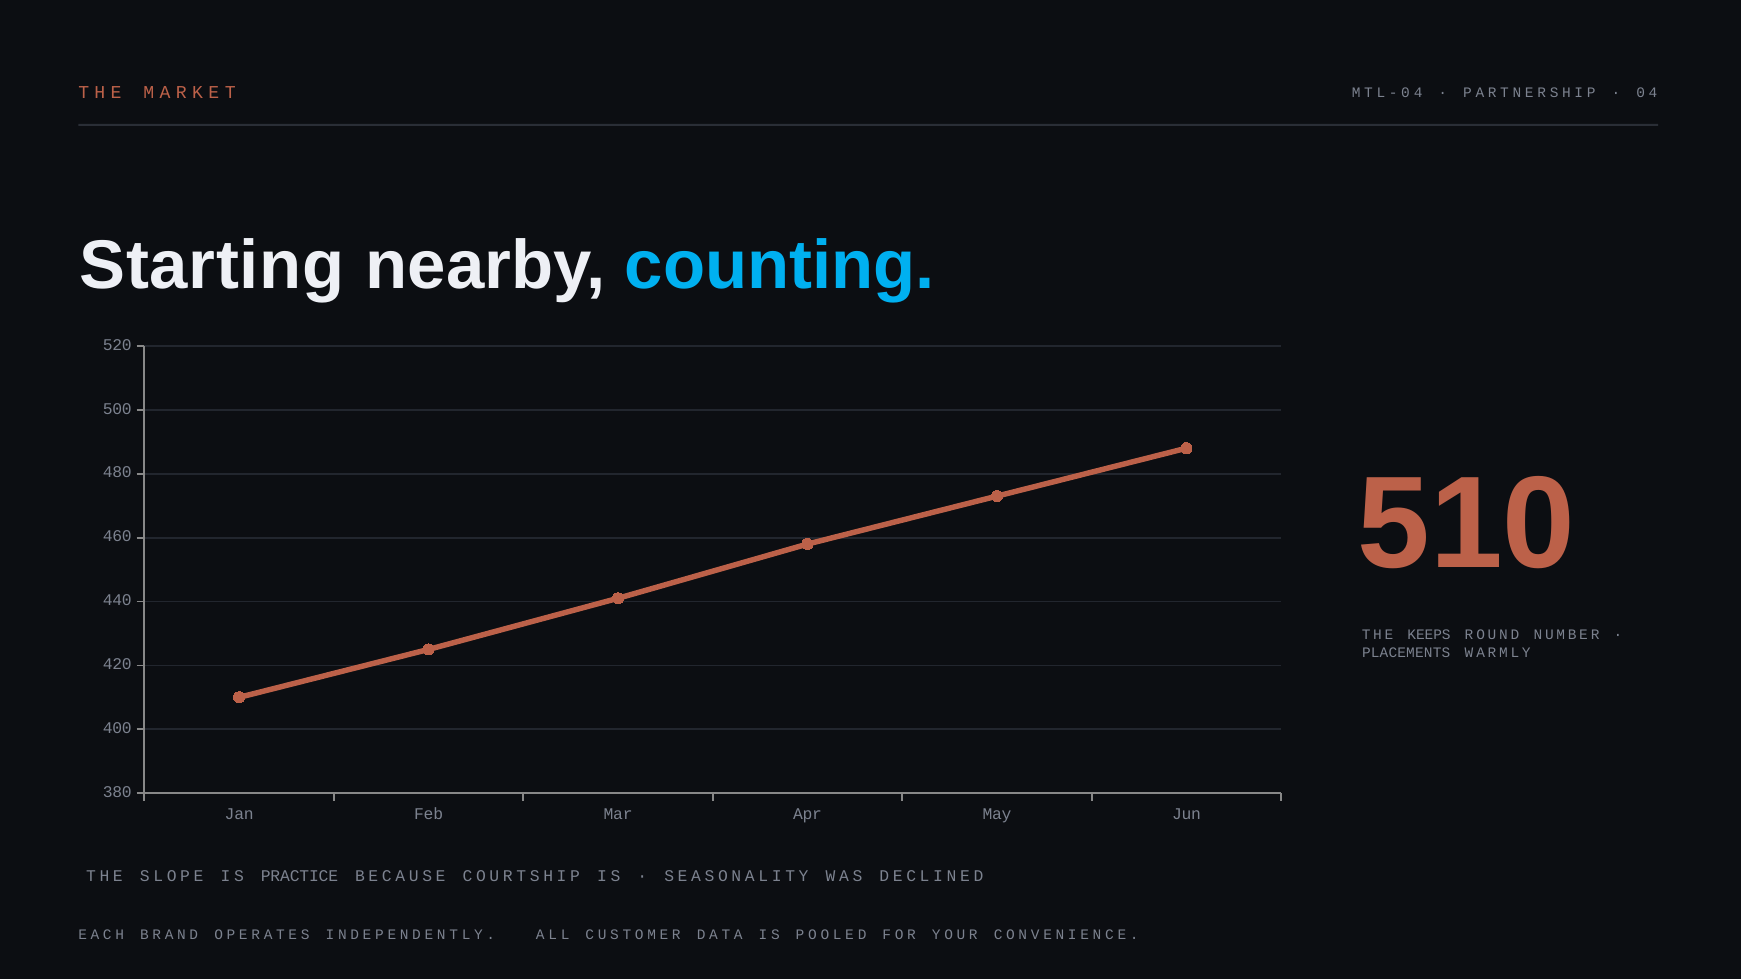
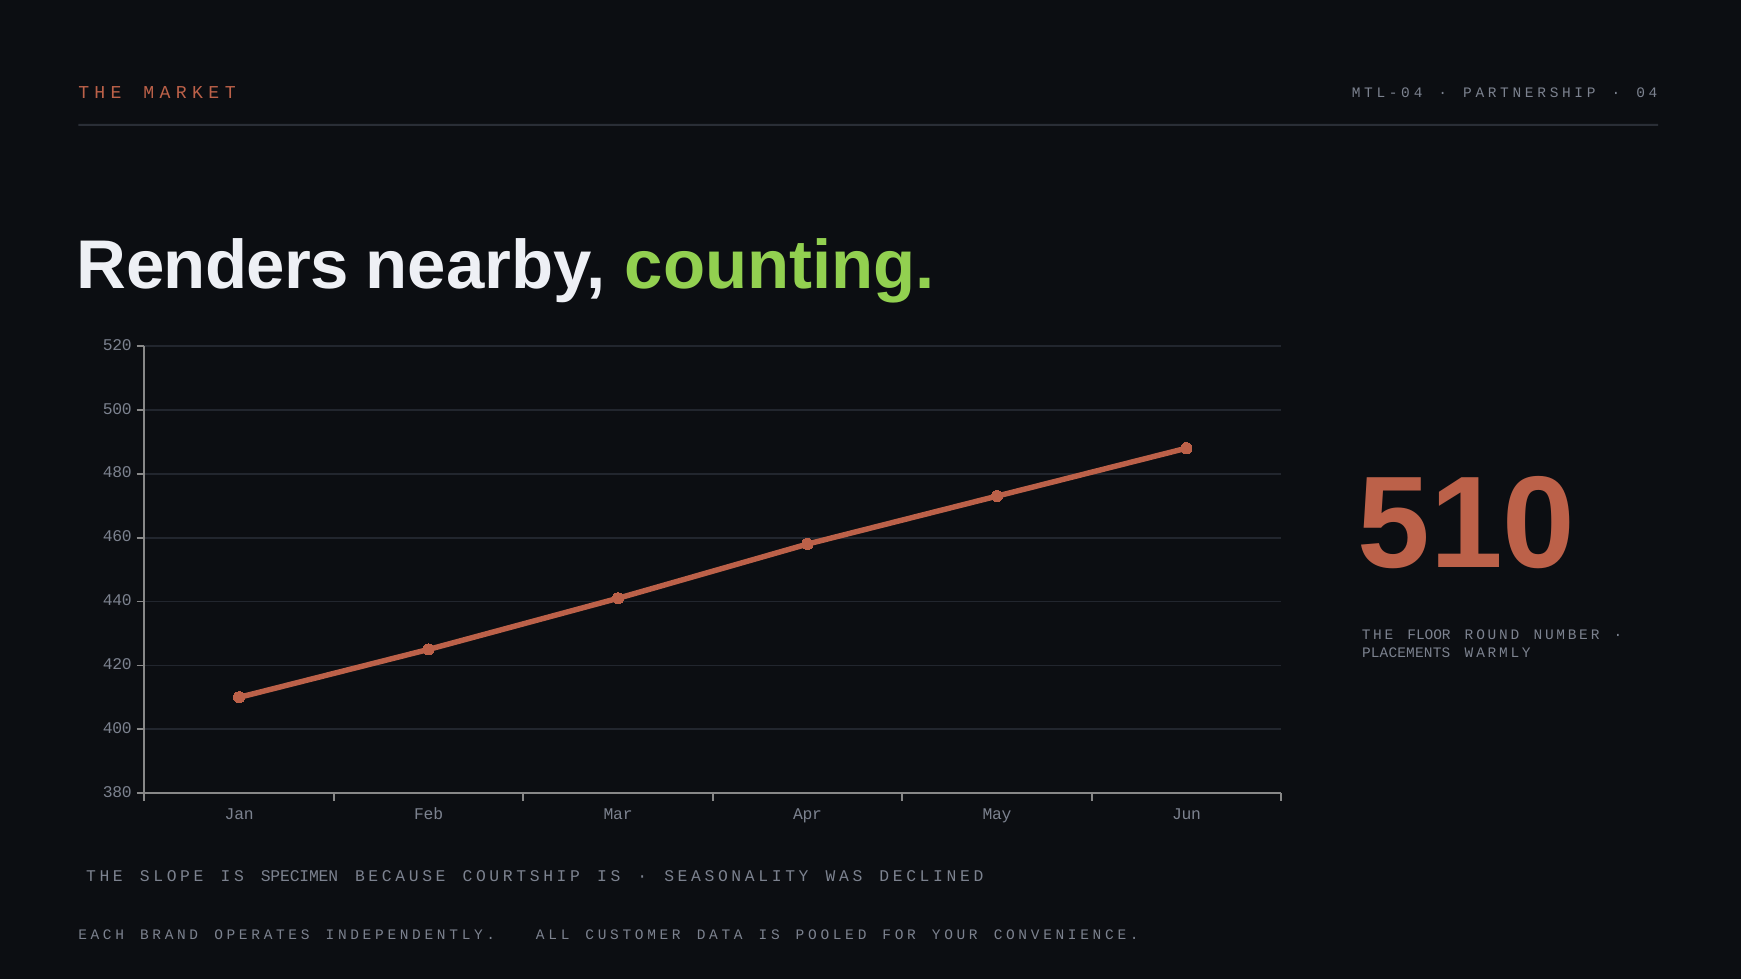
Starting: Starting -> Renders
counting colour: light blue -> light green
KEEPS: KEEPS -> FLOOR
PRACTICE: PRACTICE -> SPECIMEN
